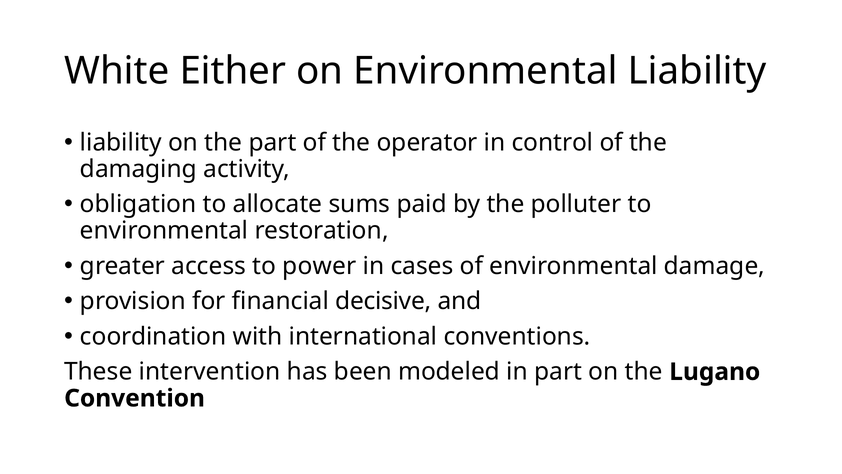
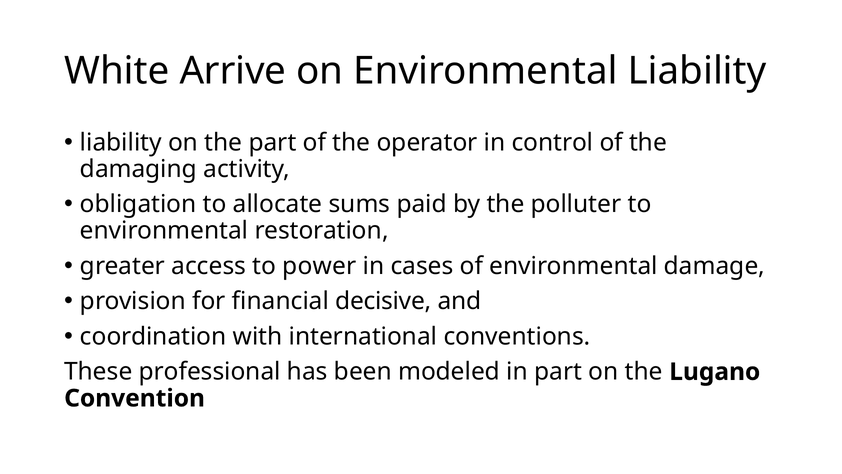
Either: Either -> Arrive
intervention: intervention -> professional
